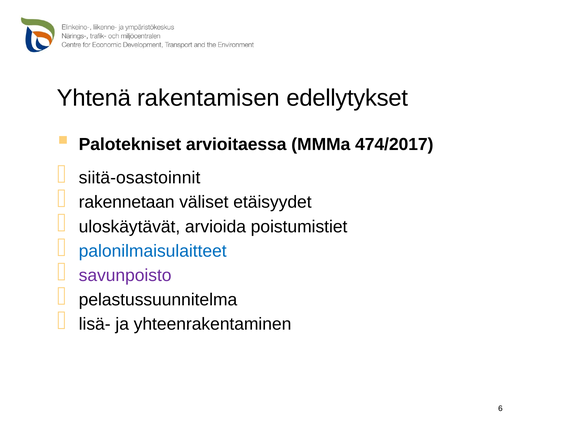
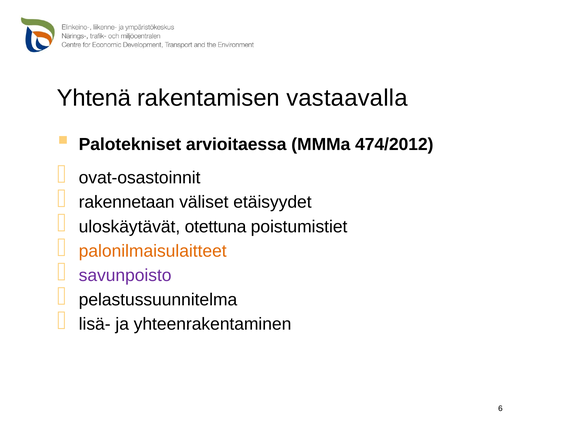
edellytykset: edellytykset -> vastaavalla
474/2017: 474/2017 -> 474/2012
siitä-osastoinnit: siitä-osastoinnit -> ovat-osastoinnit
arvioida: arvioida -> otettuna
palonilmaisulaitteet colour: blue -> orange
